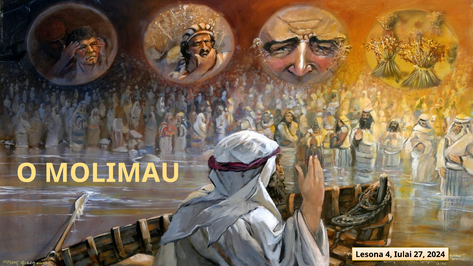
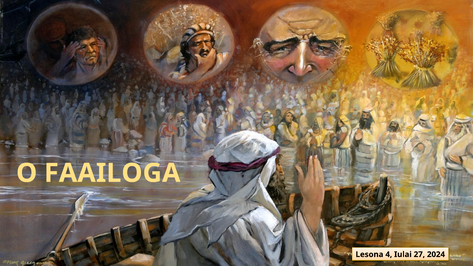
MOLIMAU: MOLIMAU -> FAAILOGA
